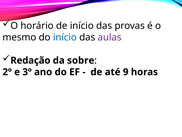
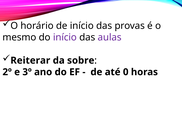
início at (65, 37) colour: blue -> purple
Redação: Redação -> Reiterar
9: 9 -> 0
